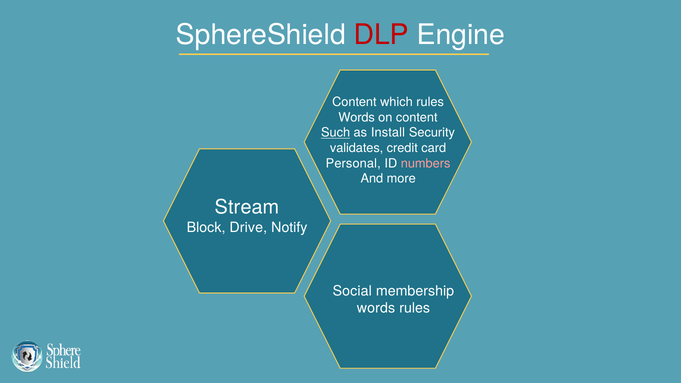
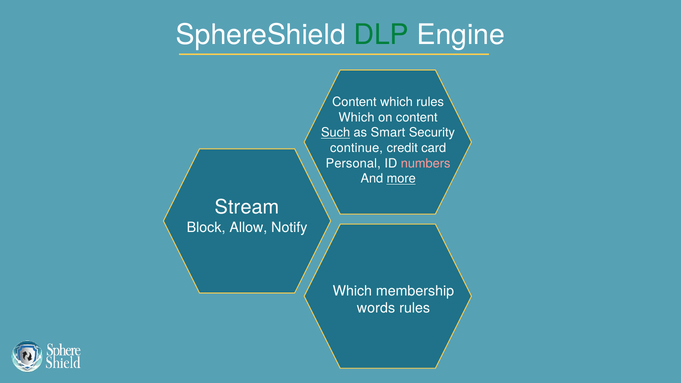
DLP colour: red -> green
Words at (357, 117): Words -> Which
Install: Install -> Smart
validates: validates -> continue
more underline: none -> present
Drive: Drive -> Allow
Social at (352, 291): Social -> Which
